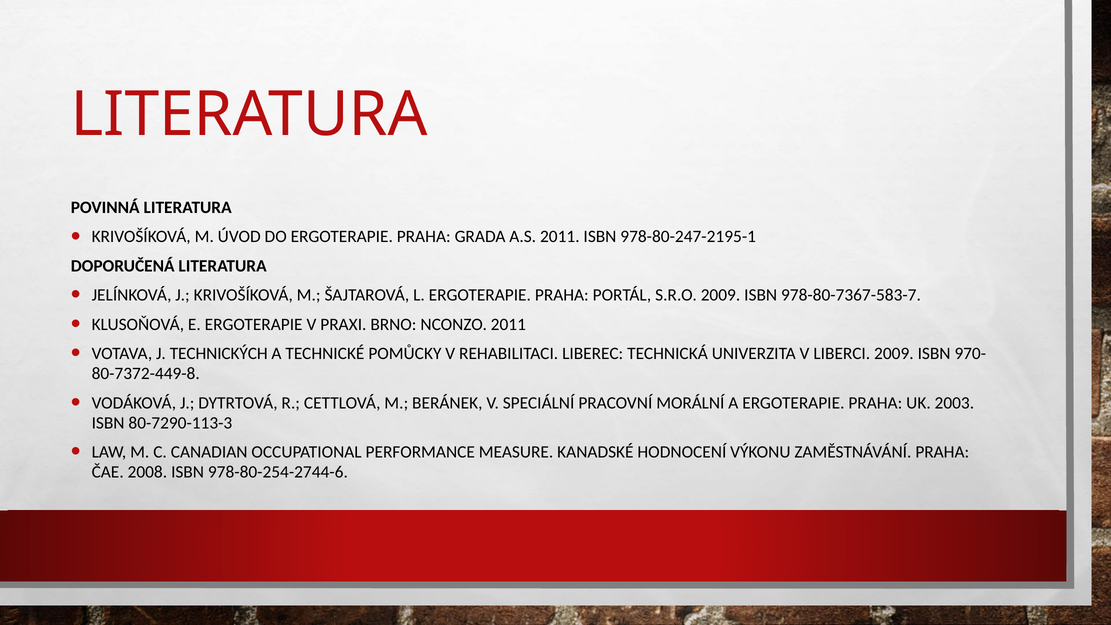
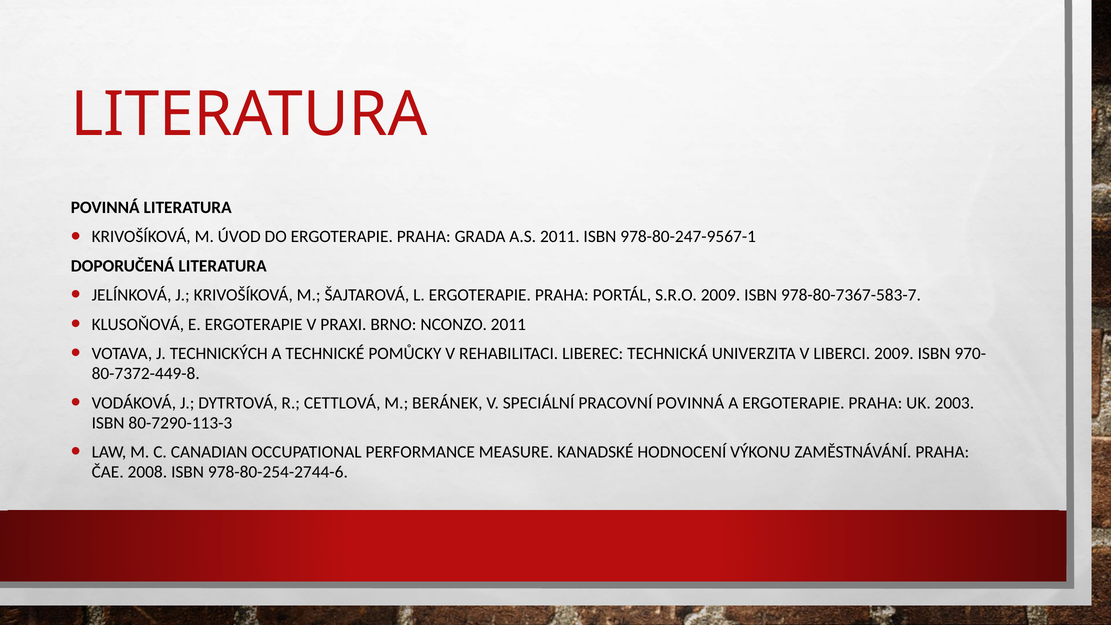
978-80-247-2195-1: 978-80-247-2195-1 -> 978-80-247-9567-1
PRACOVNÍ MORÁLNÍ: MORÁLNÍ -> POVINNÁ
